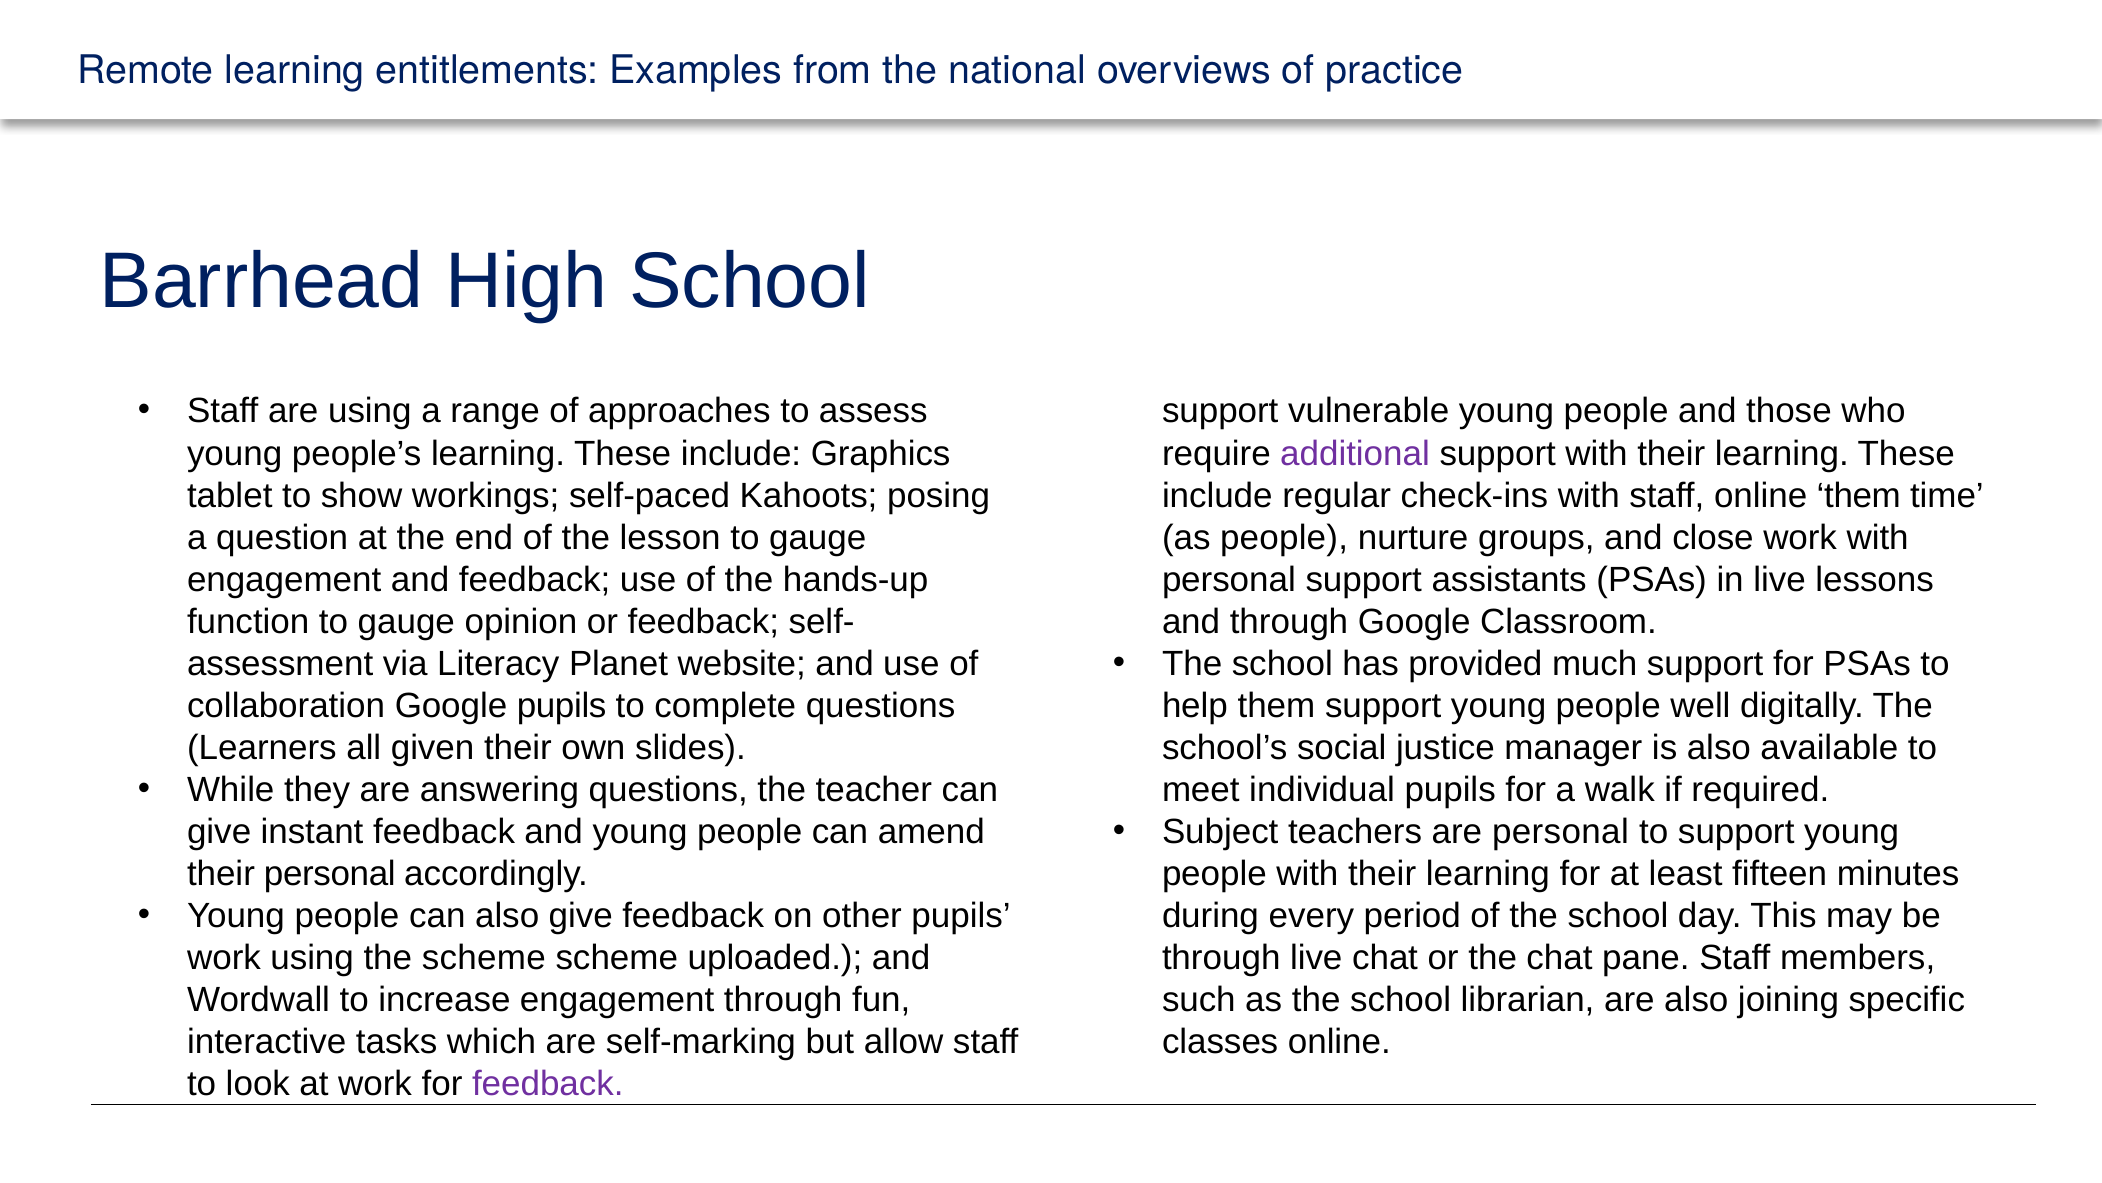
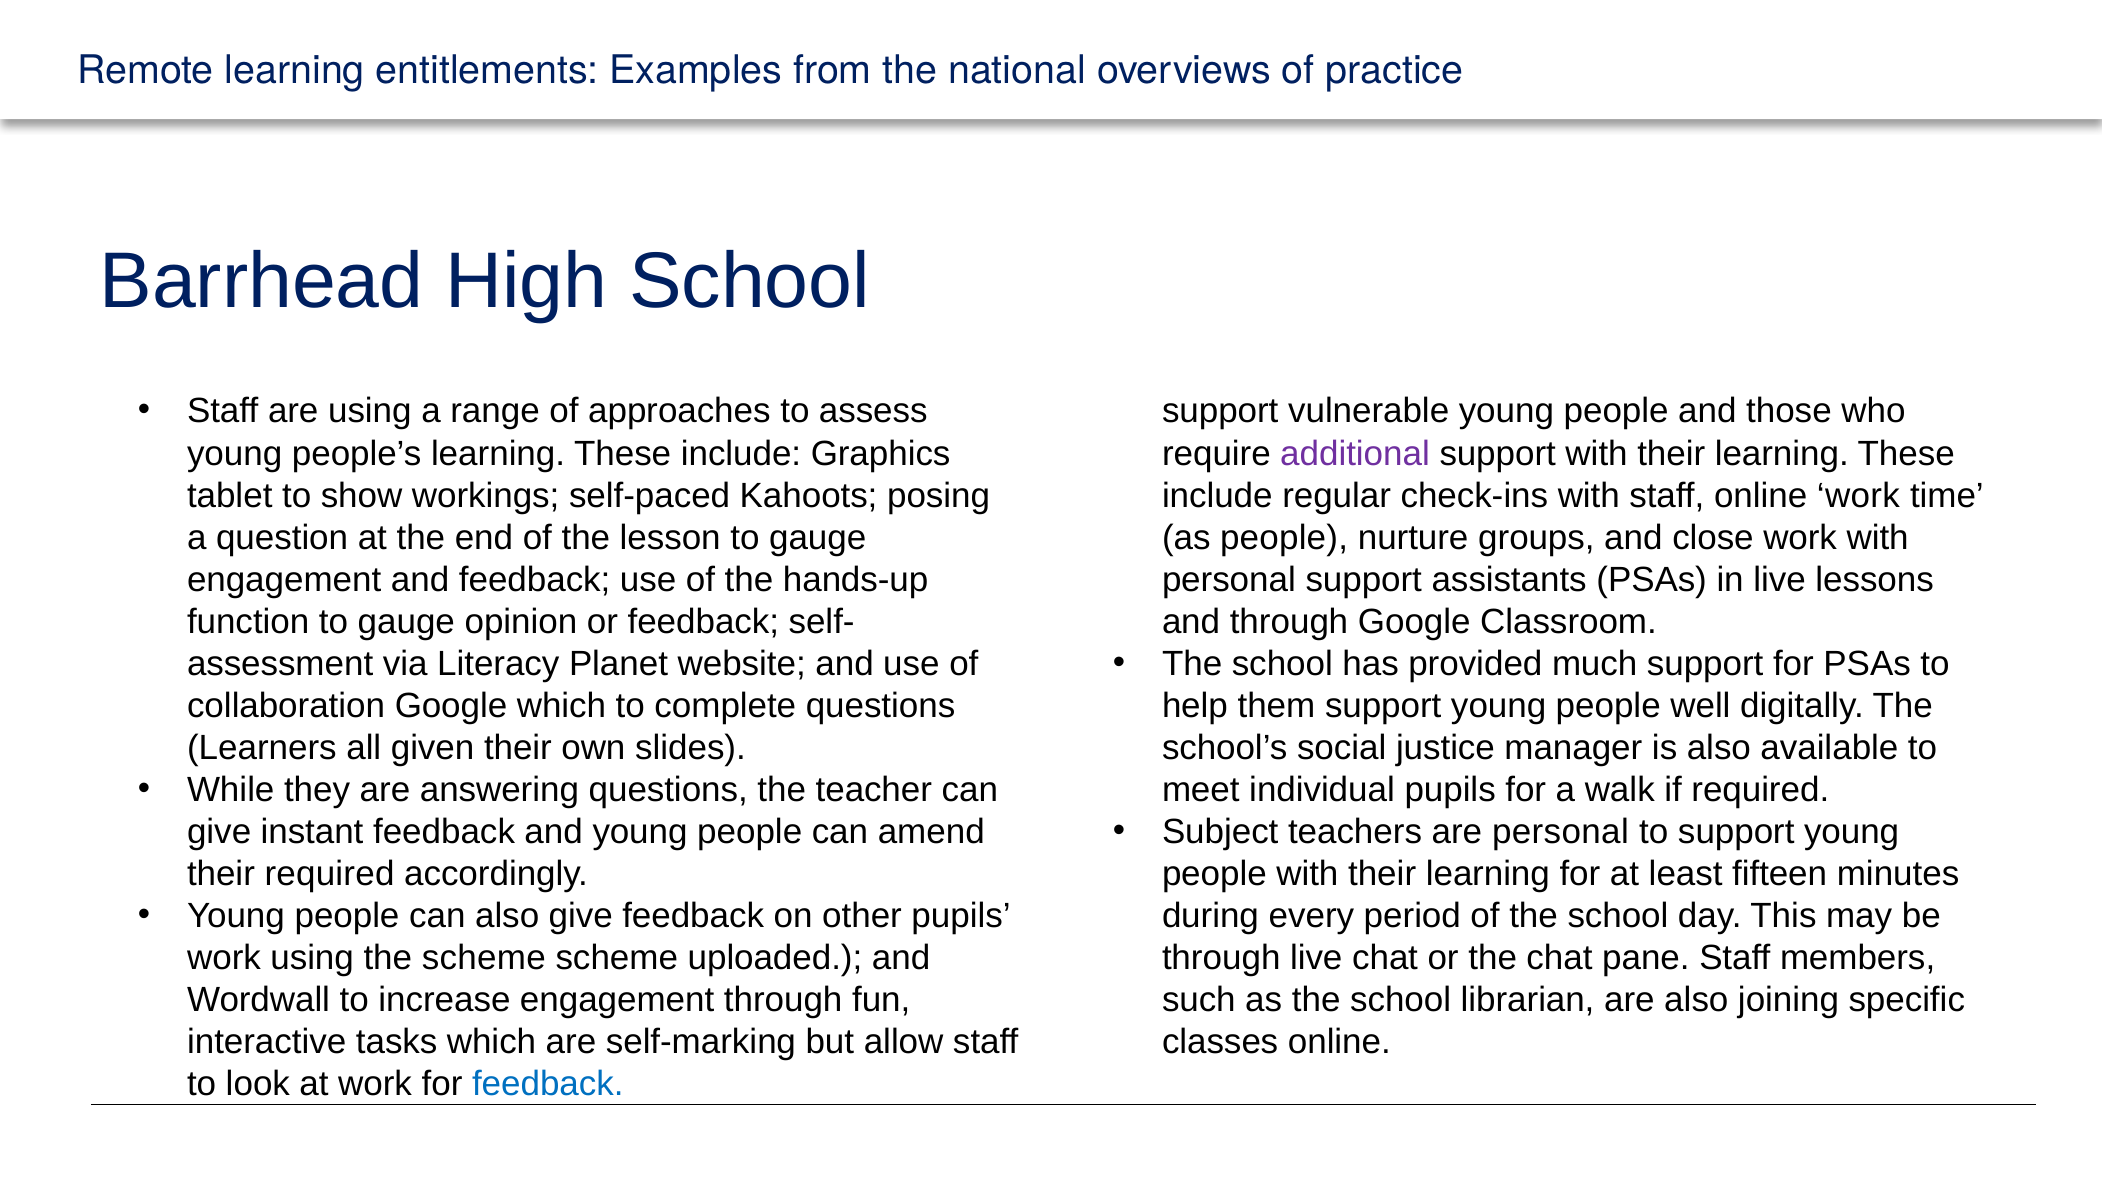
online them: them -> work
Google pupils: pupils -> which
their personal: personal -> required
feedback at (548, 1083) colour: purple -> blue
